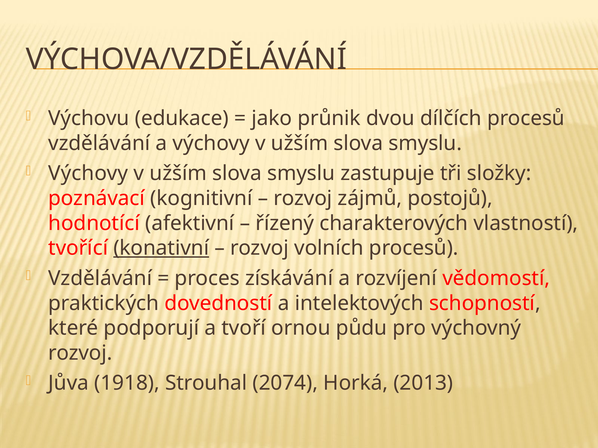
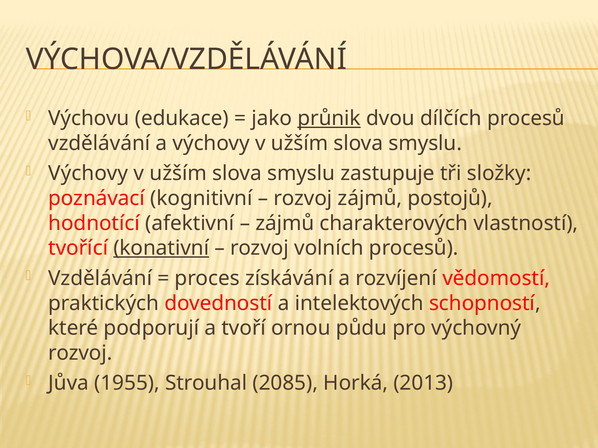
průnik underline: none -> present
řízený at (285, 223): řízený -> zájmů
1918: 1918 -> 1955
2074: 2074 -> 2085
